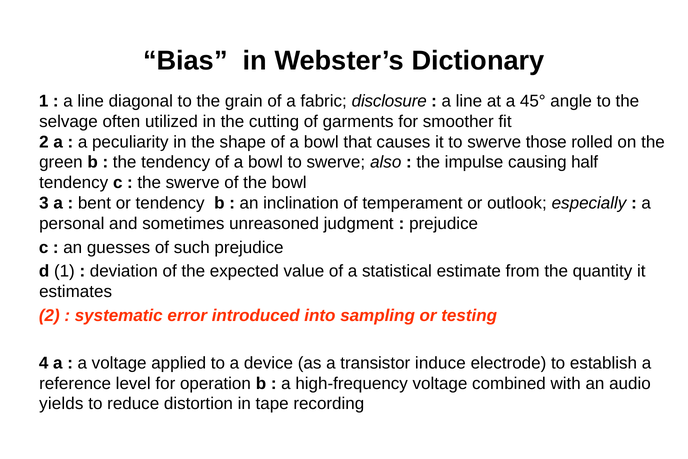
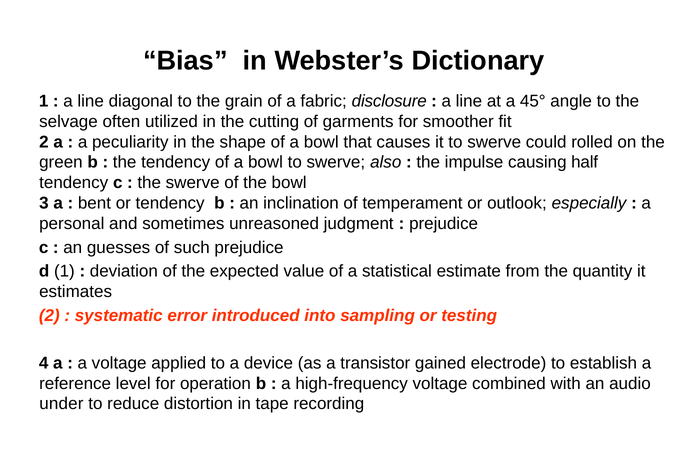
those: those -> could
induce: induce -> gained
yields: yields -> under
